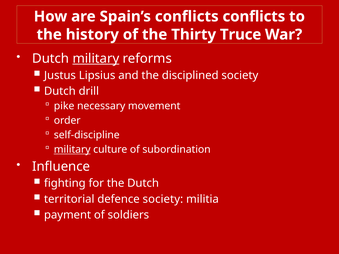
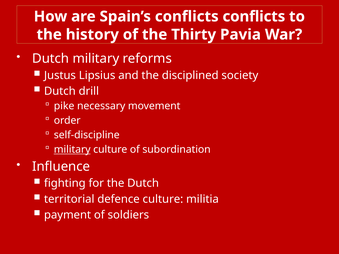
Truce: Truce -> Pavia
military at (96, 59) underline: present -> none
defence society: society -> culture
